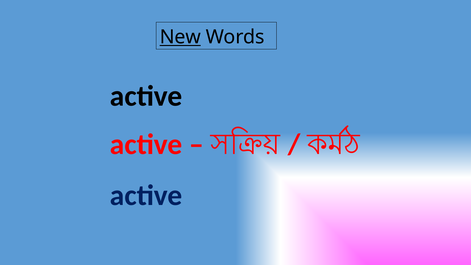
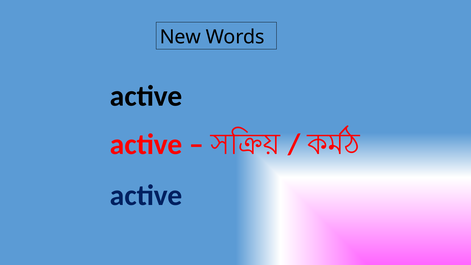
New underline: present -> none
